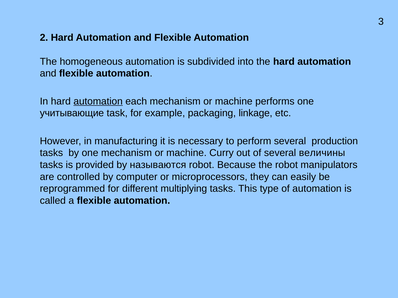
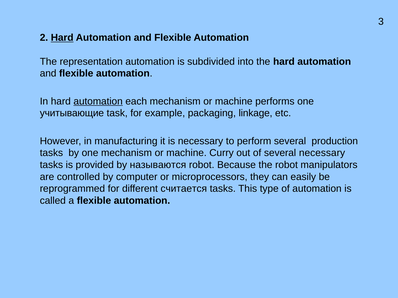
Hard at (62, 38) underline: none -> present
homogeneous: homogeneous -> representation
several величины: величины -> necessary
multiplying: multiplying -> считается
